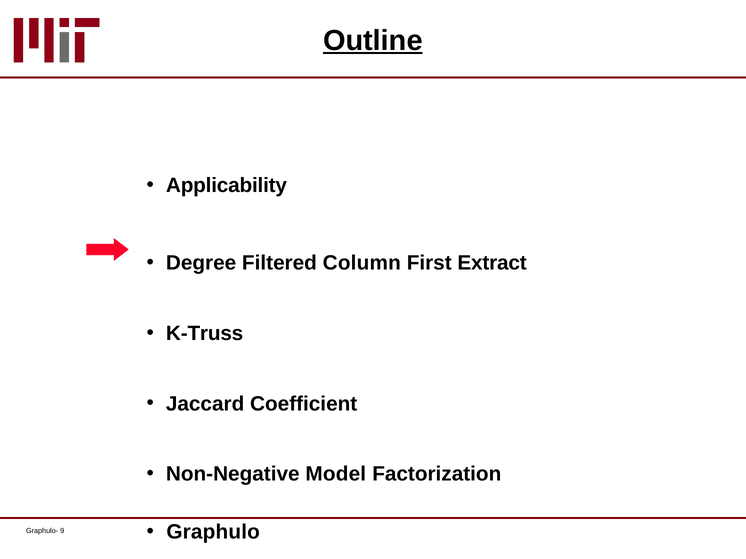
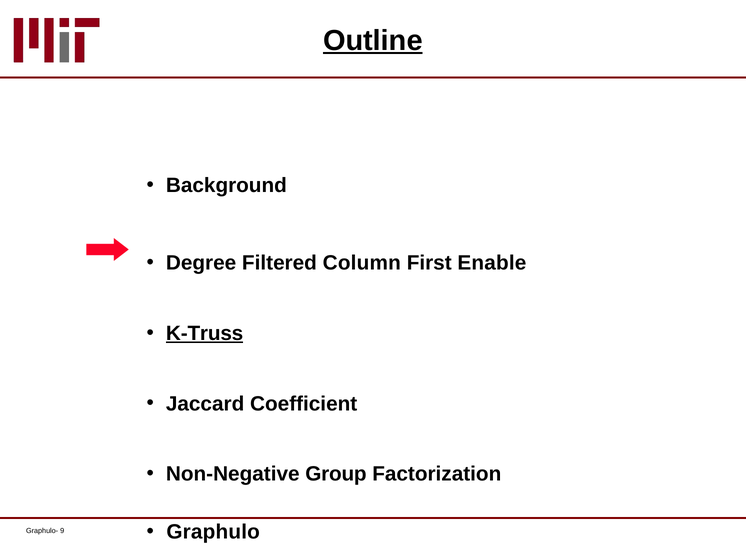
Applicability: Applicability -> Background
Extract: Extract -> Enable
K-Truss underline: none -> present
Model: Model -> Group
